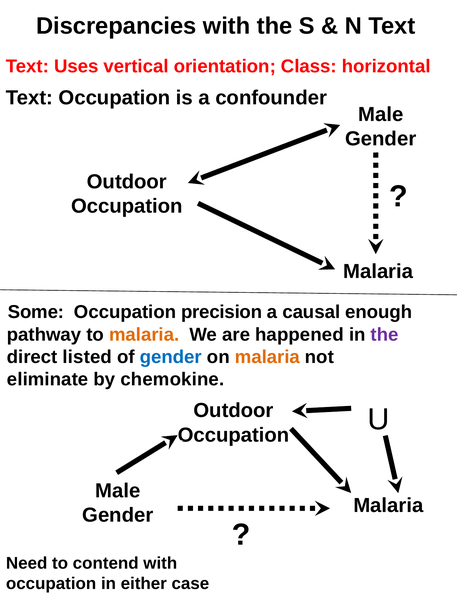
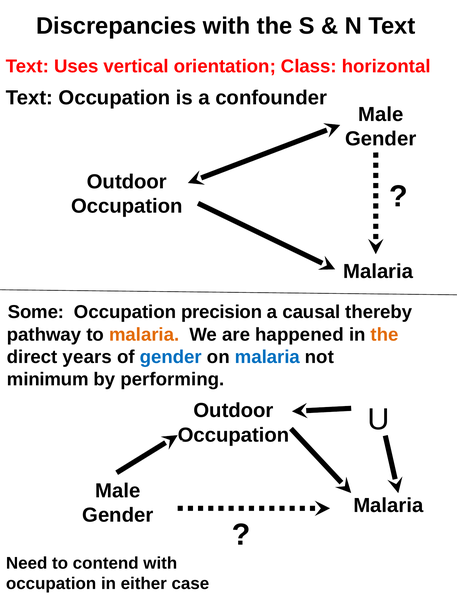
enough: enough -> thereby
the at (385, 334) colour: purple -> orange
listed: listed -> years
malaria at (267, 357) colour: orange -> blue
eliminate: eliminate -> minimum
chemokine: chemokine -> performing
